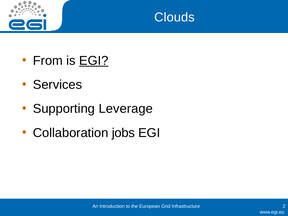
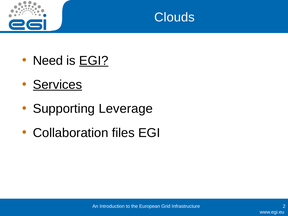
From: From -> Need
Services underline: none -> present
jobs: jobs -> files
